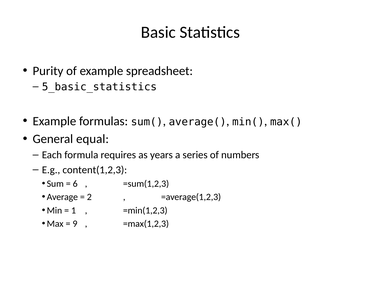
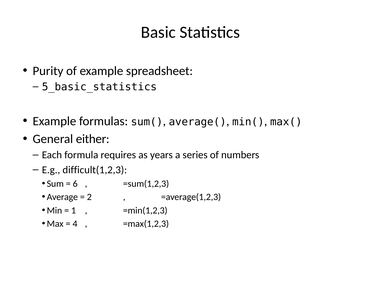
equal: equal -> either
content(1,2,3: content(1,2,3 -> difficult(1,2,3
9: 9 -> 4
